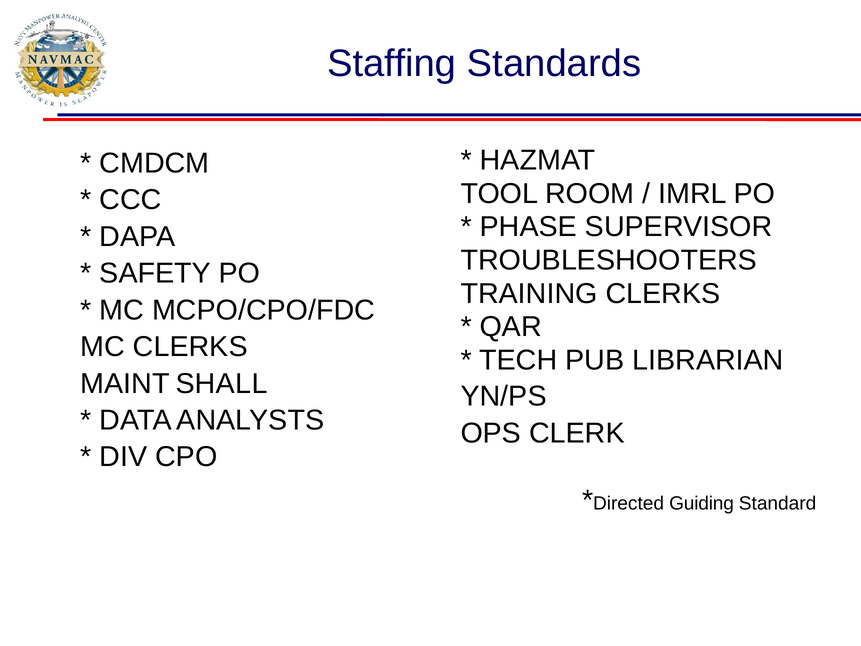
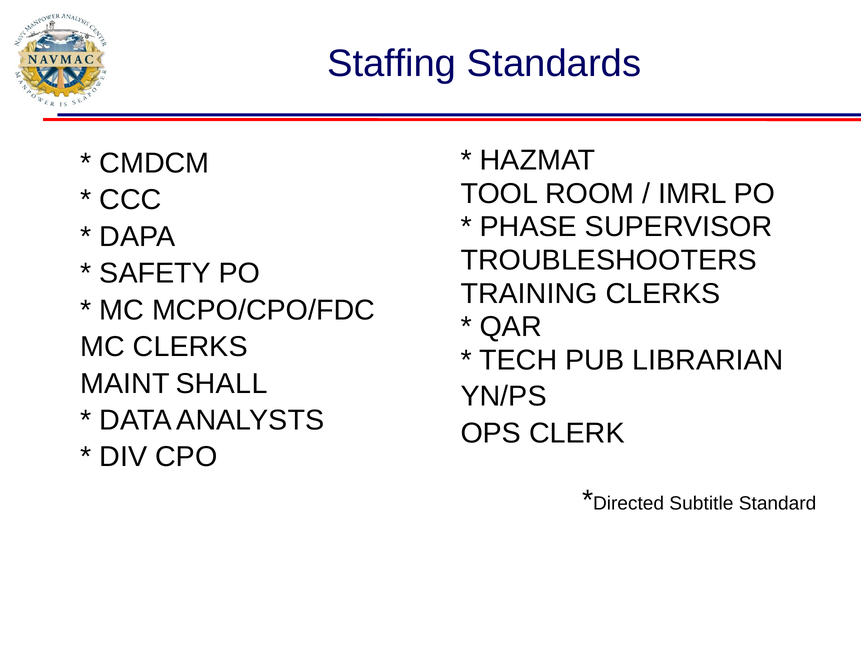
Guiding: Guiding -> Subtitle
